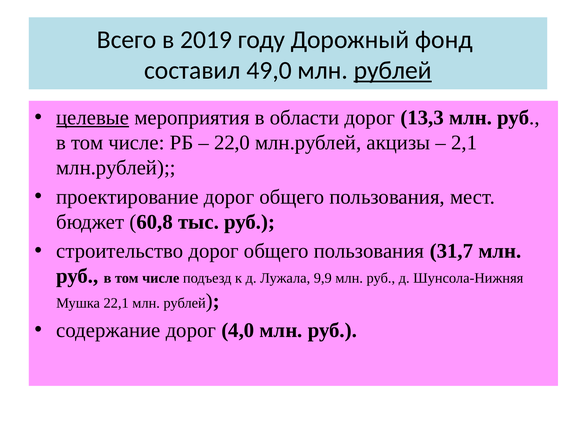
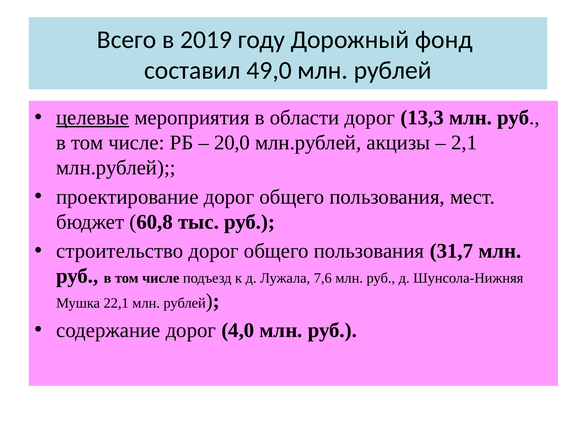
рублей at (393, 70) underline: present -> none
22,0: 22,0 -> 20,0
9,9: 9,9 -> 7,6
